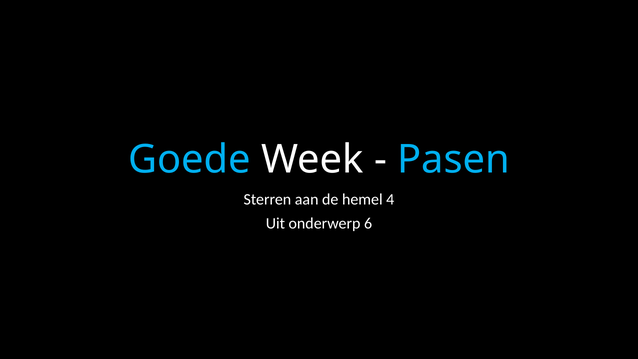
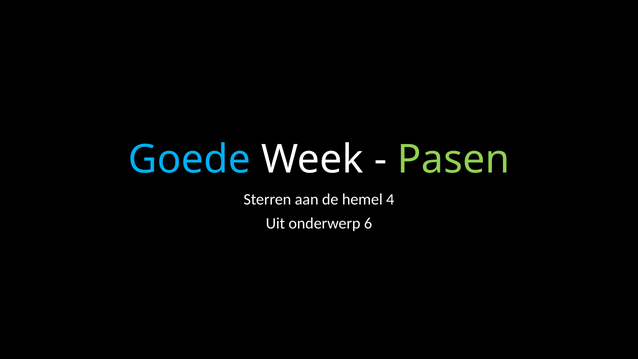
Pasen colour: light blue -> light green
